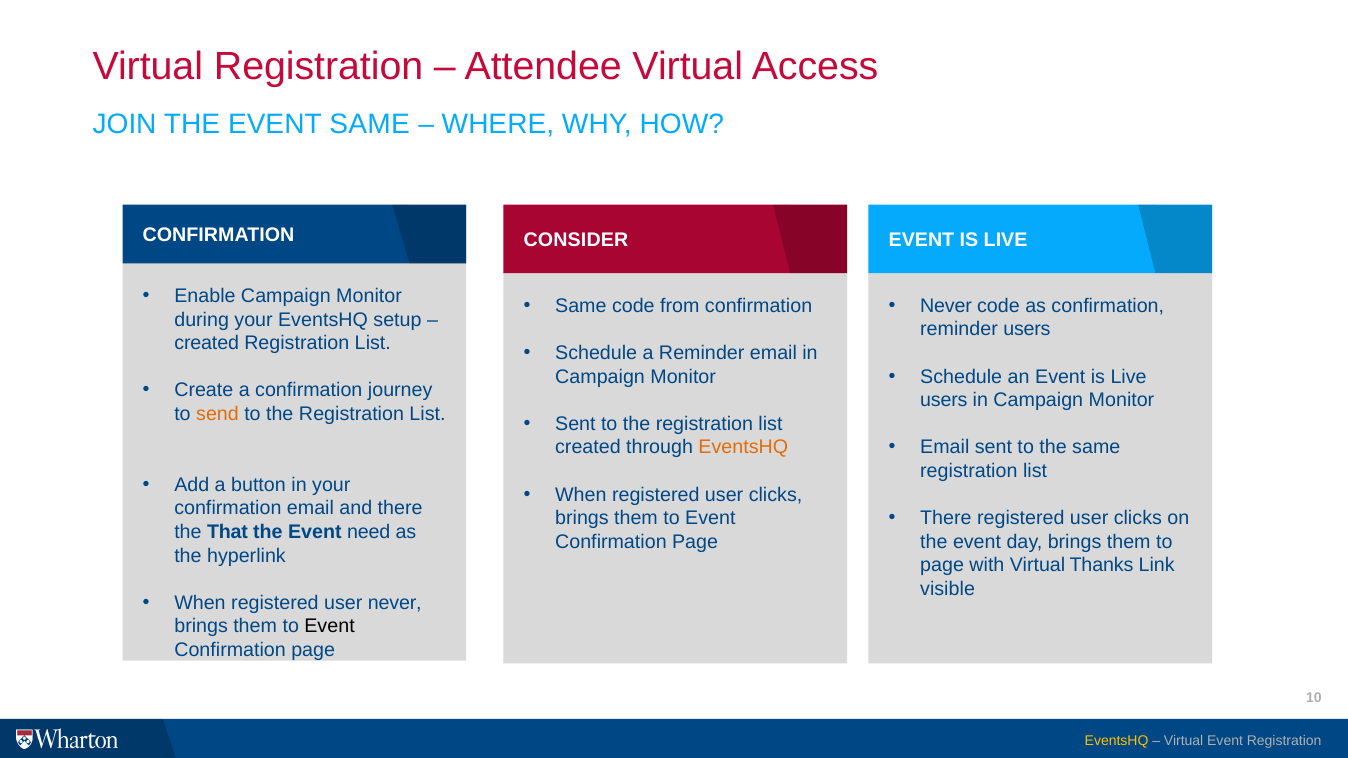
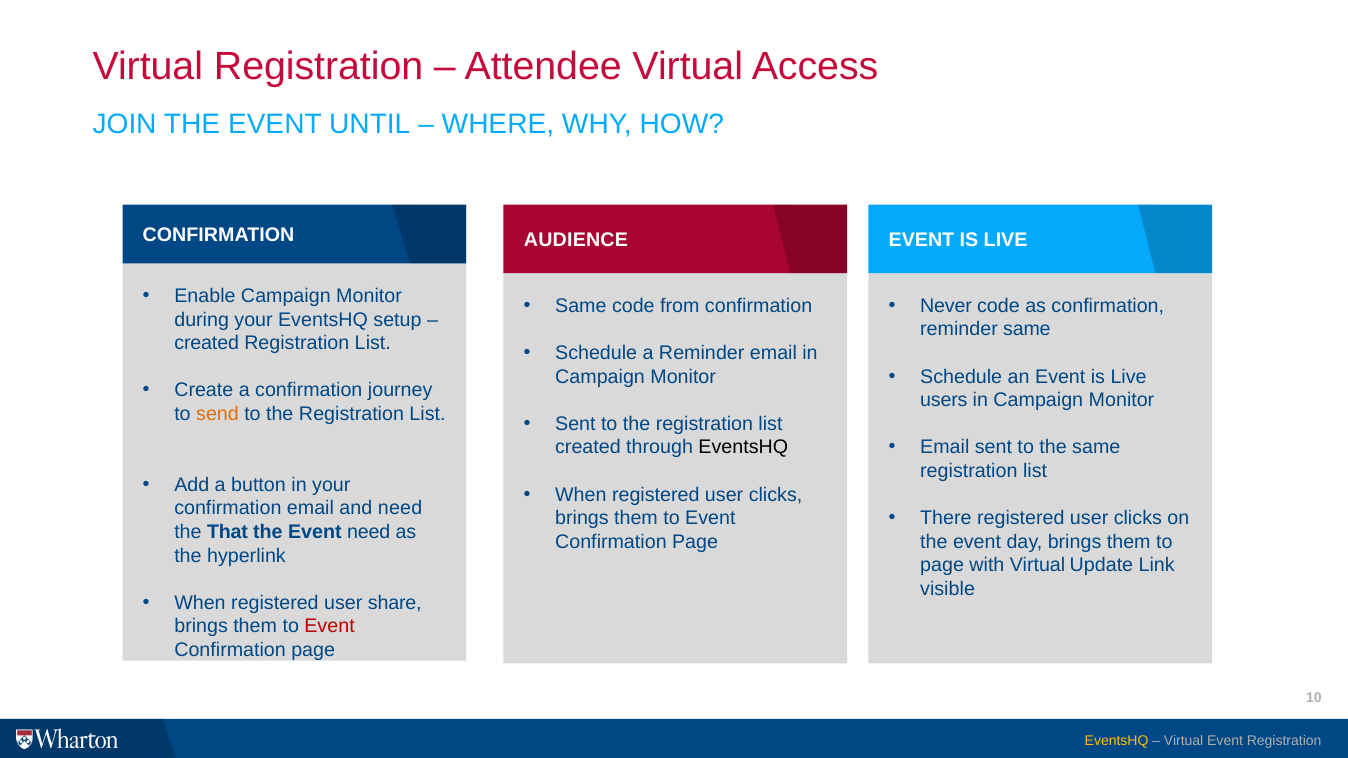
EVENT SAME: SAME -> UNTIL
CONSIDER: CONSIDER -> AUDIENCE
reminder users: users -> same
EventsHQ at (743, 448) colour: orange -> black
and there: there -> need
Thanks: Thanks -> Update
user never: never -> share
Event at (330, 627) colour: black -> red
